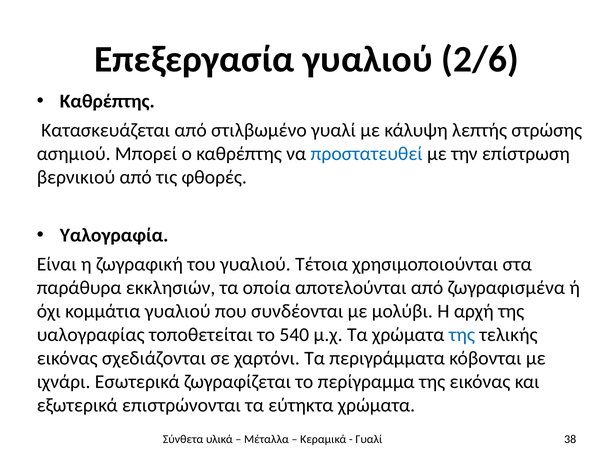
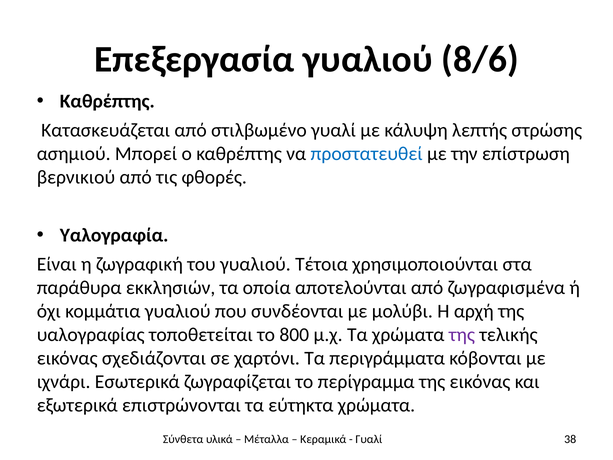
2/6: 2/6 -> 8/6
540: 540 -> 800
της at (462, 334) colour: blue -> purple
